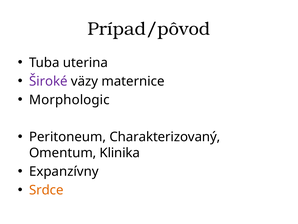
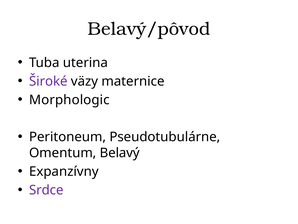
Prípad/pôvod: Prípad/pôvod -> Belavý/pôvod
Charakterizovaný: Charakterizovaný -> Pseudotubulárne
Klinika: Klinika -> Belavý
Srdce colour: orange -> purple
